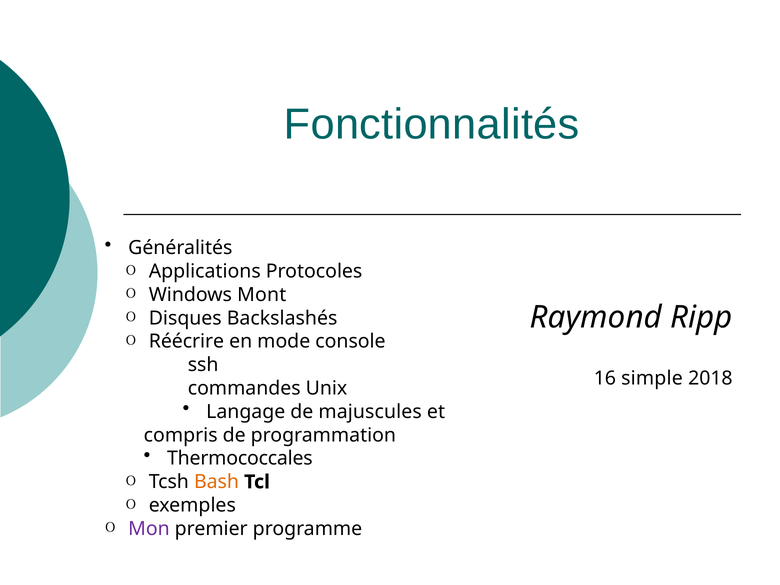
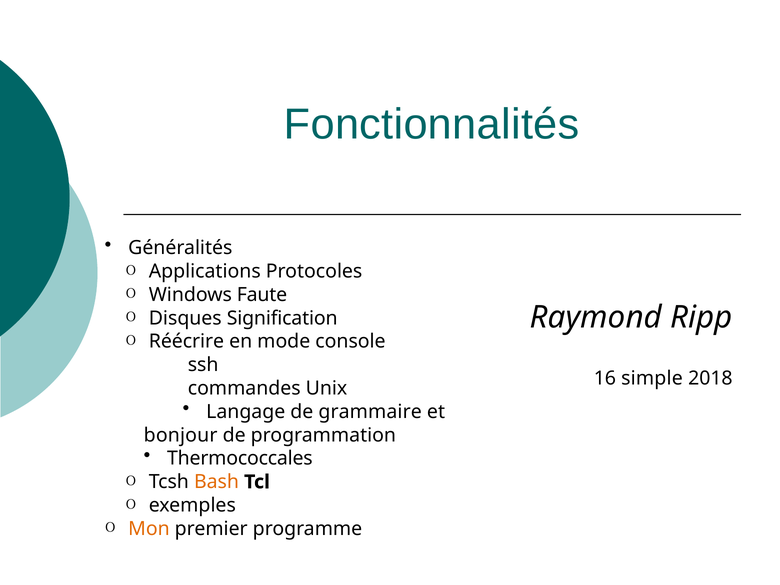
Mont: Mont -> Faute
Backslashés: Backslashés -> Signification
majuscules: majuscules -> grammaire
compris: compris -> bonjour
Mon colour: purple -> orange
